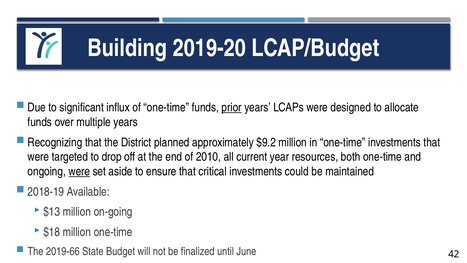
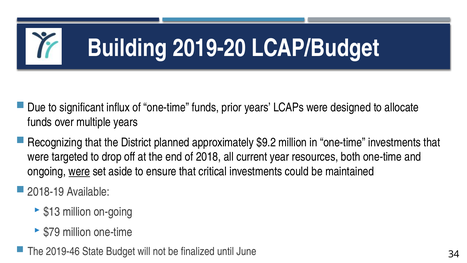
prior underline: present -> none
2010: 2010 -> 2018
$18: $18 -> $79
2019-66: 2019-66 -> 2019-46
42: 42 -> 34
